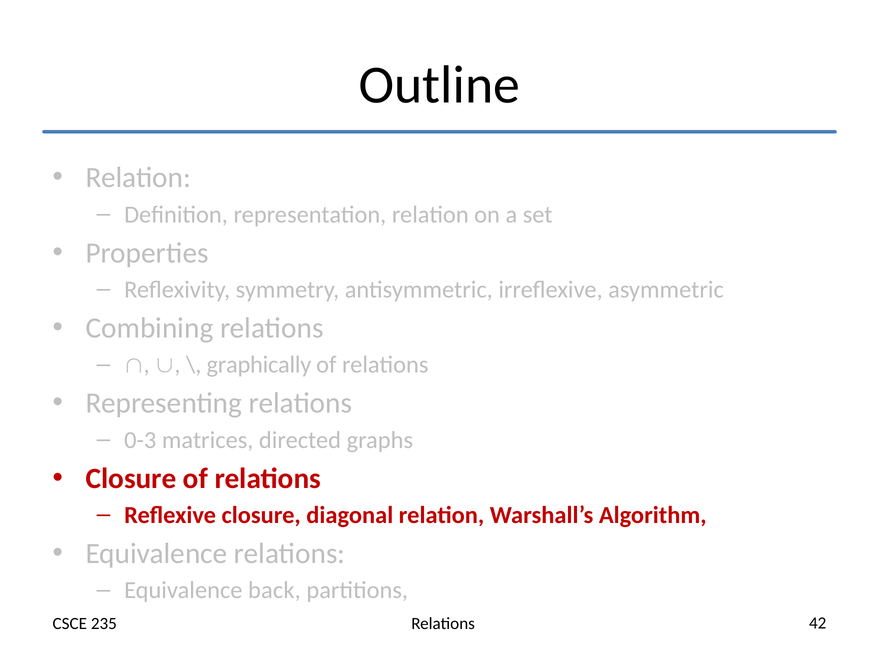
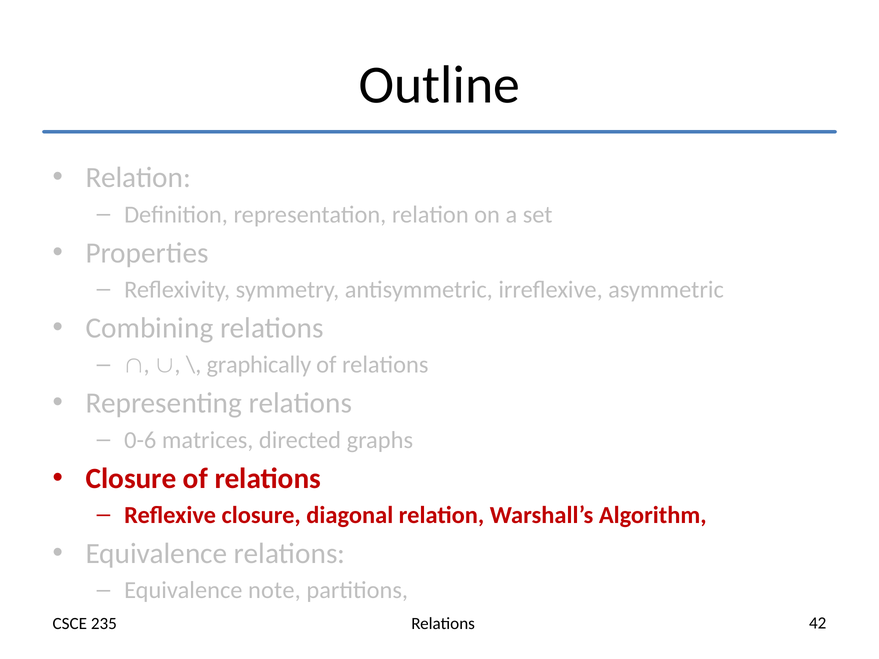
0-3: 0-3 -> 0-6
back: back -> note
